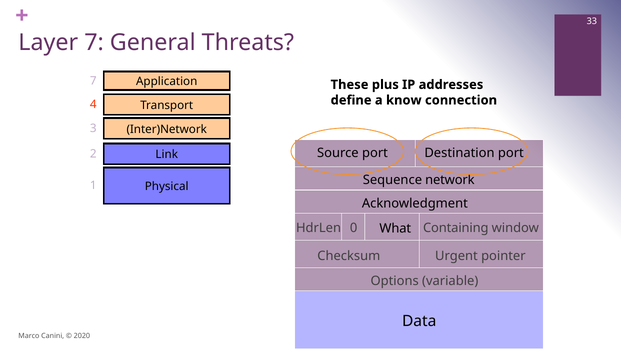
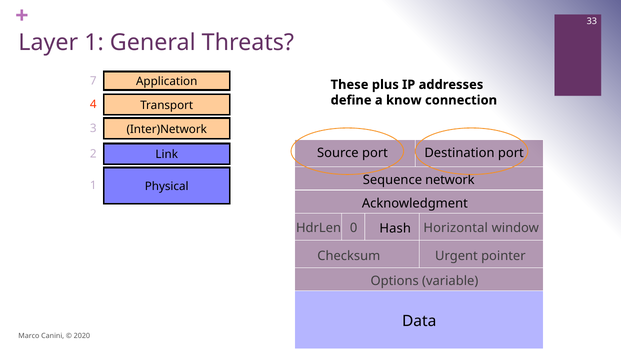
Layer 7: 7 -> 1
Containing: Containing -> Horizontal
What: What -> Hash
